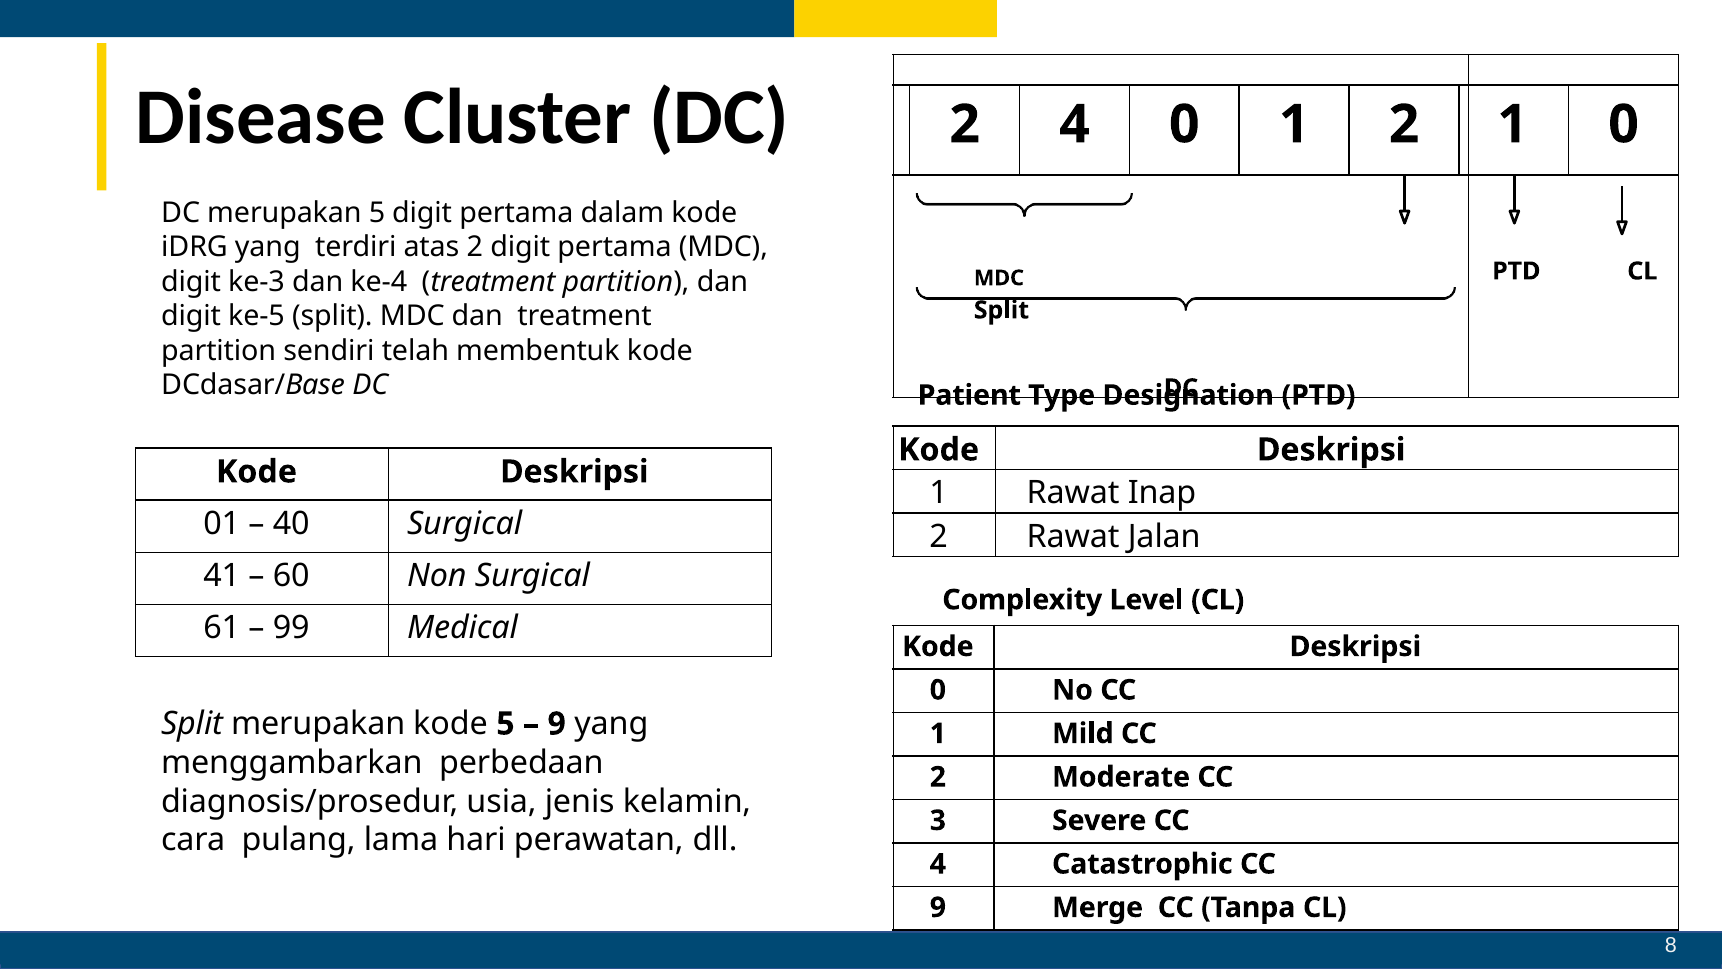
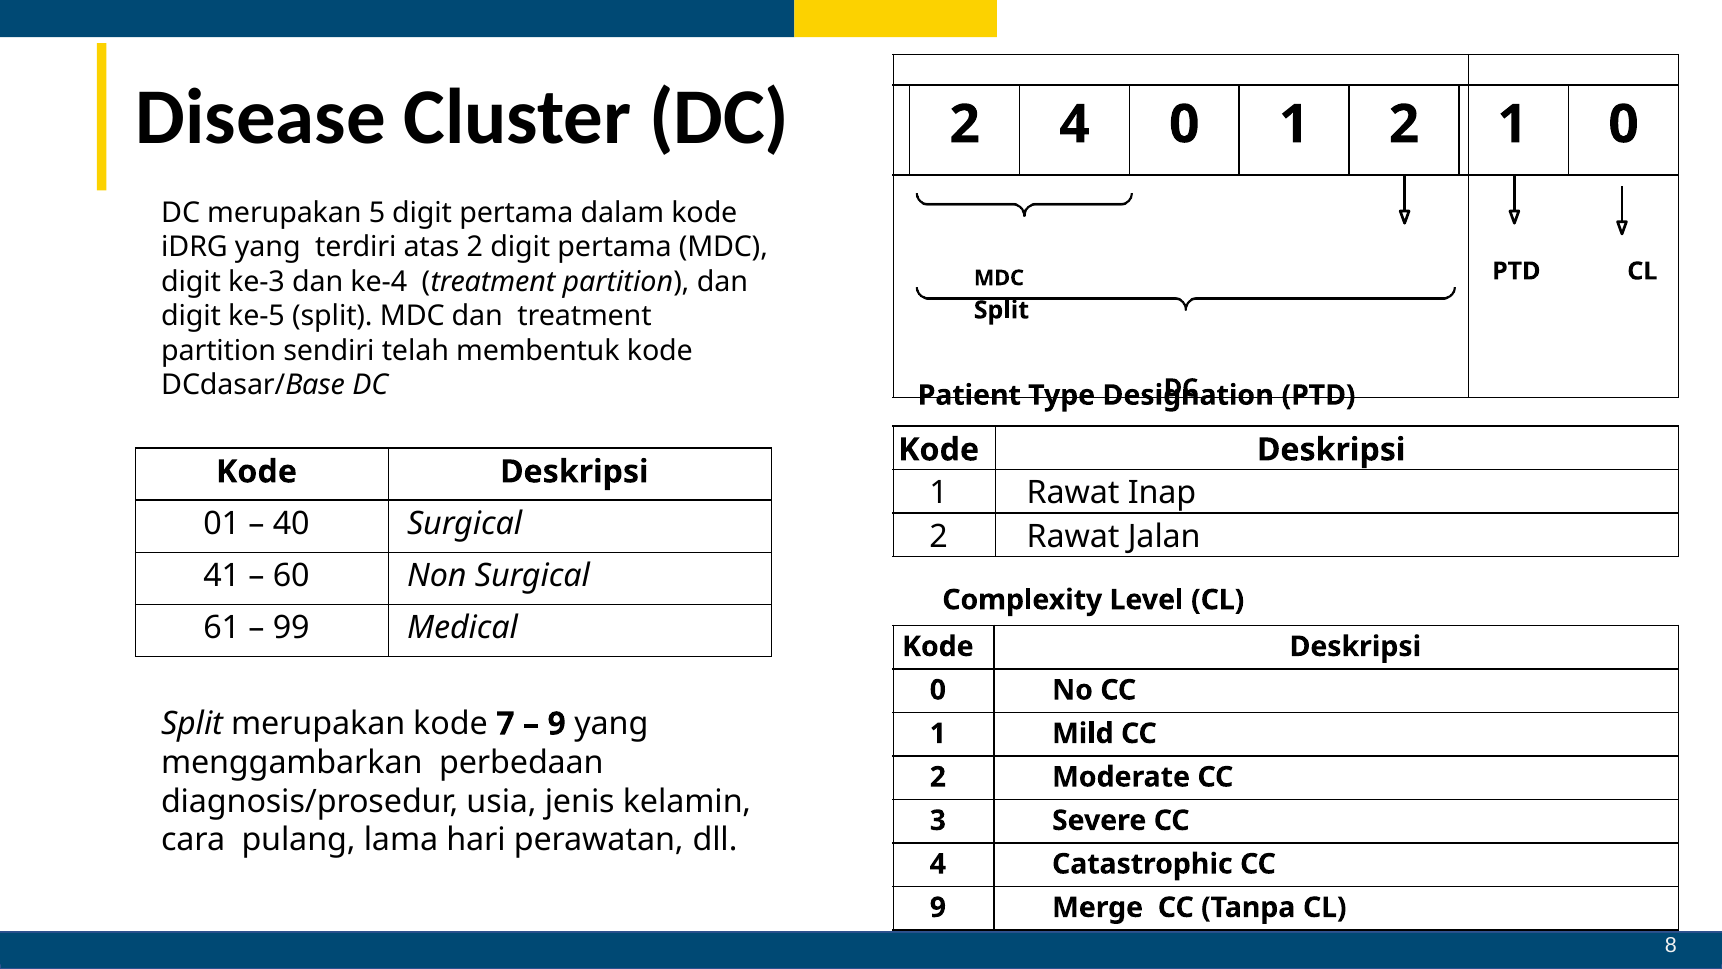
kode 5: 5 -> 7
